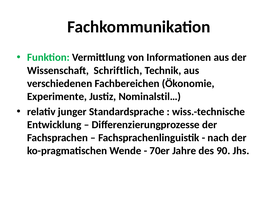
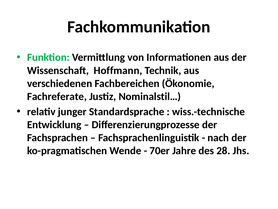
Schriftlich: Schriftlich -> Hoffmann
Experimente: Experimente -> Fachreferate
90: 90 -> 28
